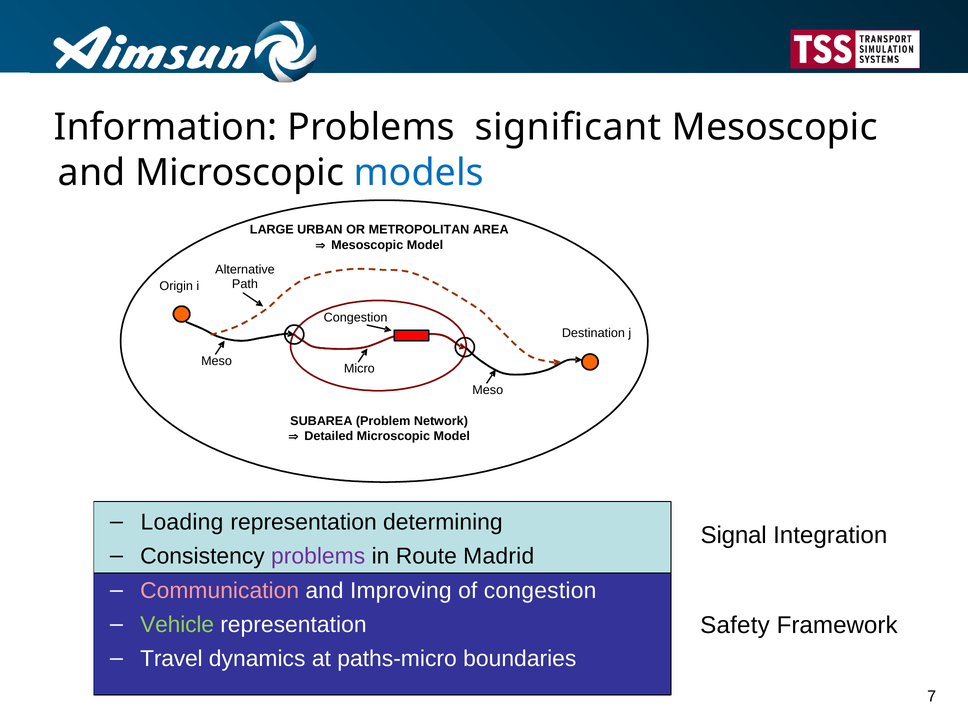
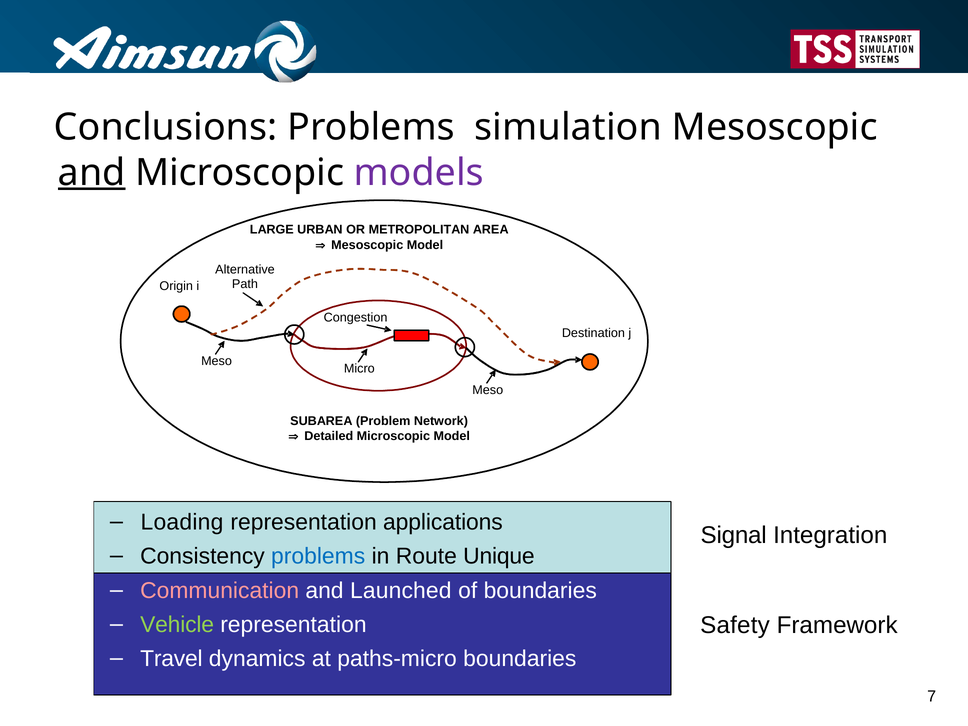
Information: Information -> Conclusions
significant: significant -> simulation
and at (92, 173) underline: none -> present
models colour: blue -> purple
determining: determining -> applications
problems at (318, 556) colour: purple -> blue
Madrid: Madrid -> Unique
Improving: Improving -> Launched
of congestion: congestion -> boundaries
